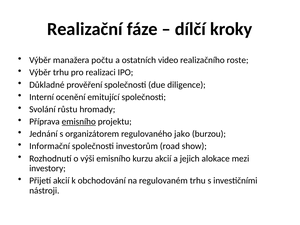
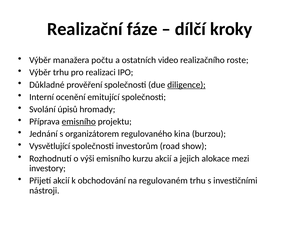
diligence underline: none -> present
růstu: růstu -> úpisů
jako: jako -> kina
Informační: Informační -> Vysvětlující
